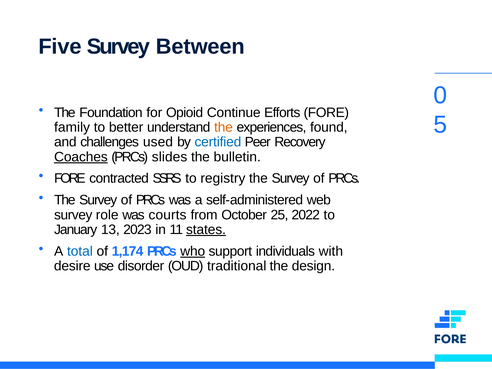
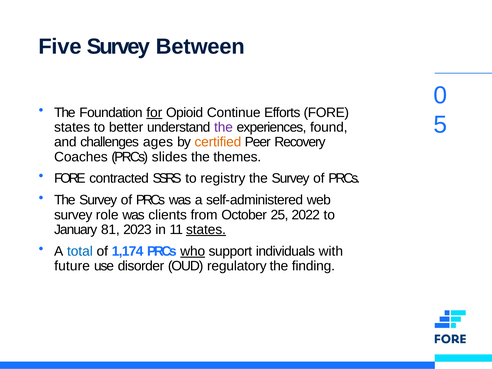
for underline: none -> present
family at (72, 127): family -> states
the at (224, 127) colour: orange -> purple
used: used -> ages
certified colour: blue -> orange
Coaches underline: present -> none
bulletin: bulletin -> themes
courts: courts -> clients
13: 13 -> 81
desire: desire -> future
traditional: traditional -> regulatory
design: design -> finding
